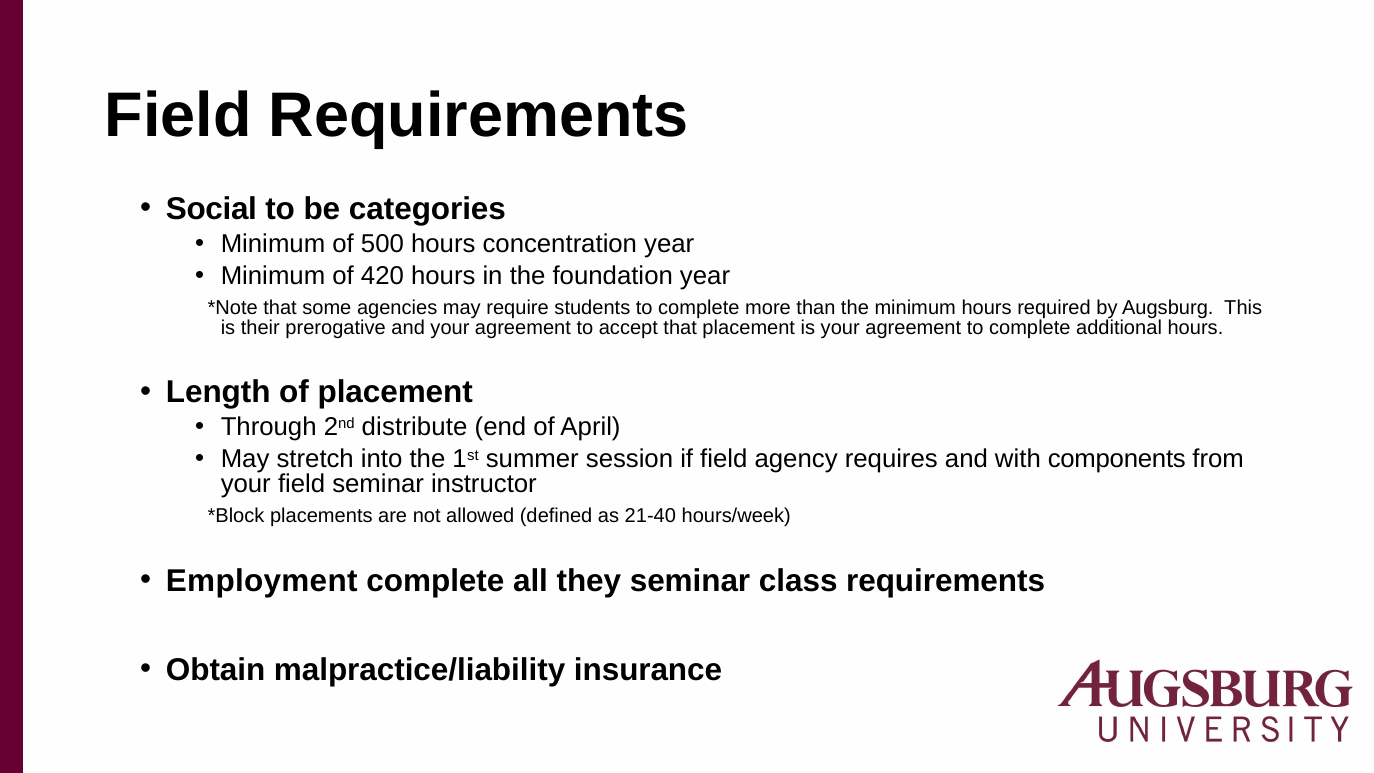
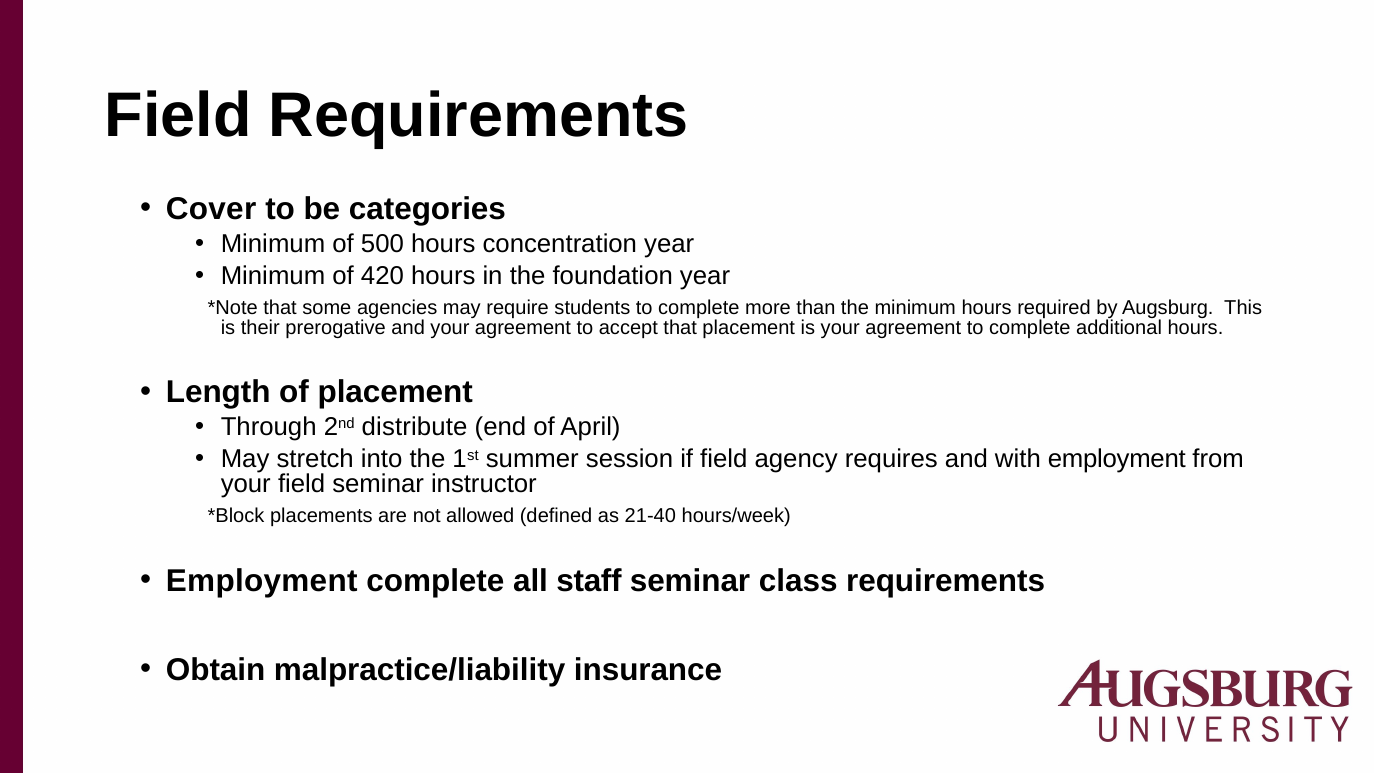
Social: Social -> Cover
with components: components -> employment
they: they -> staff
